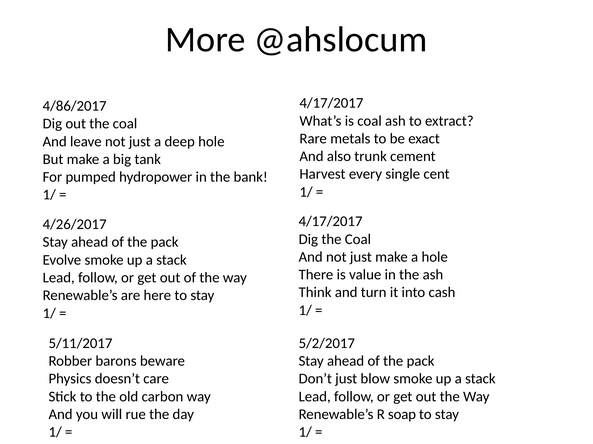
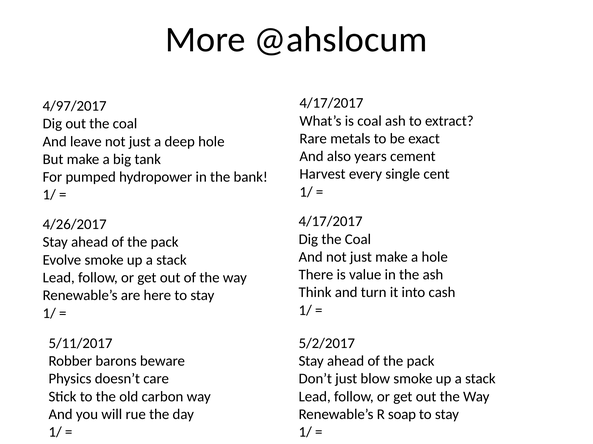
4/86/2017: 4/86/2017 -> 4/97/2017
trunk: trunk -> years
